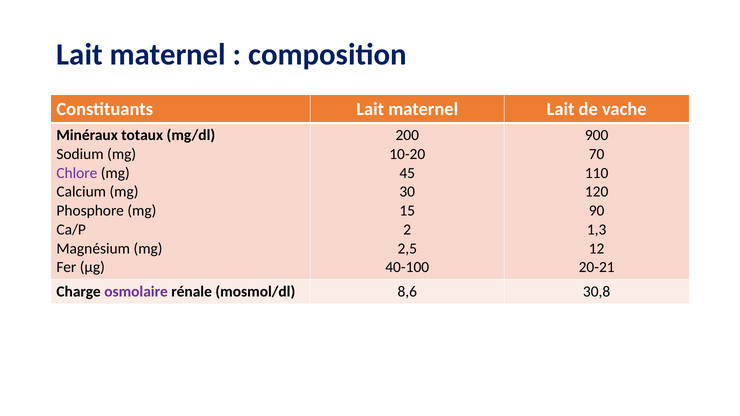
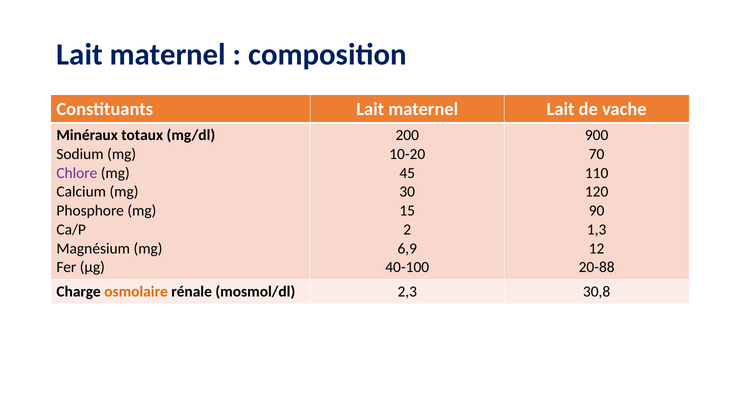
2,5: 2,5 -> 6,9
20-21: 20-21 -> 20-88
osmolaire colour: purple -> orange
8,6: 8,6 -> 2,3
